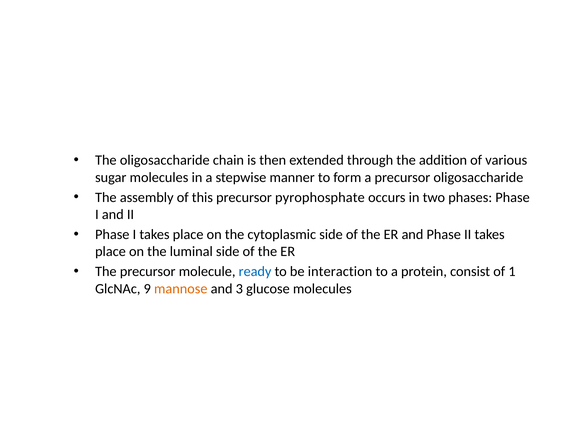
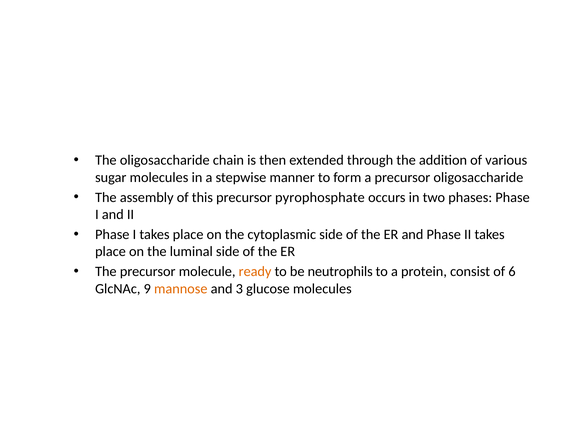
ready colour: blue -> orange
interaction: interaction -> neutrophils
1: 1 -> 6
